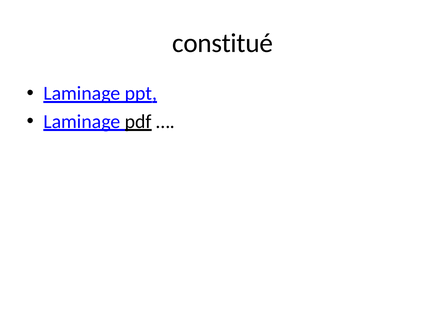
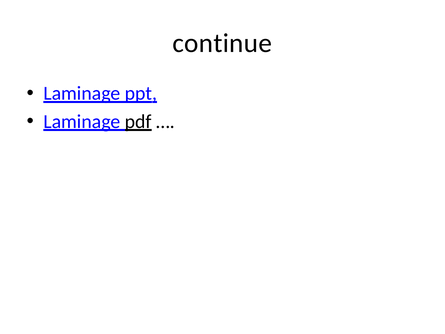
constitué: constitué -> continue
